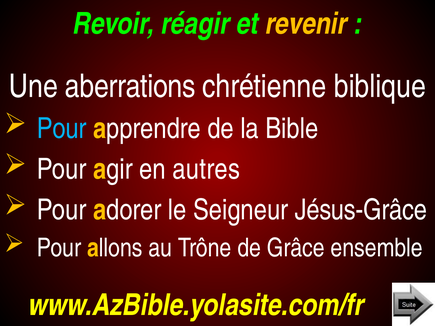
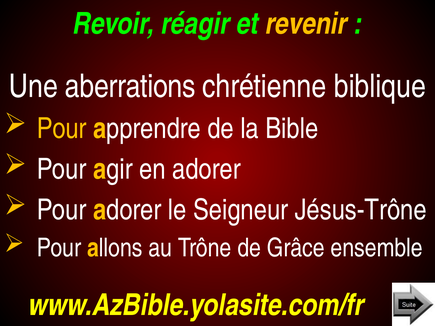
Pour at (62, 129) colour: light blue -> yellow
en autres: autres -> adorer
Jésus-Grâce: Jésus-Grâce -> Jésus-Trône
